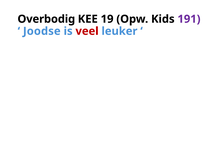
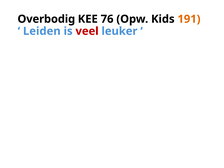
19: 19 -> 76
191 colour: purple -> orange
Joodse: Joodse -> Leiden
